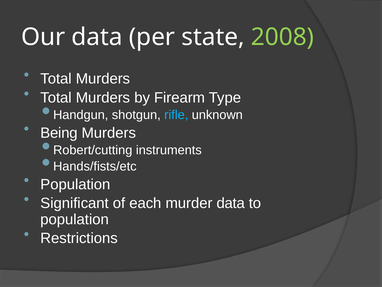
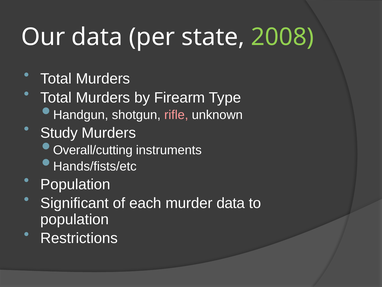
rifle colour: light blue -> pink
Being: Being -> Study
Robert/cutting: Robert/cutting -> Overall/cutting
